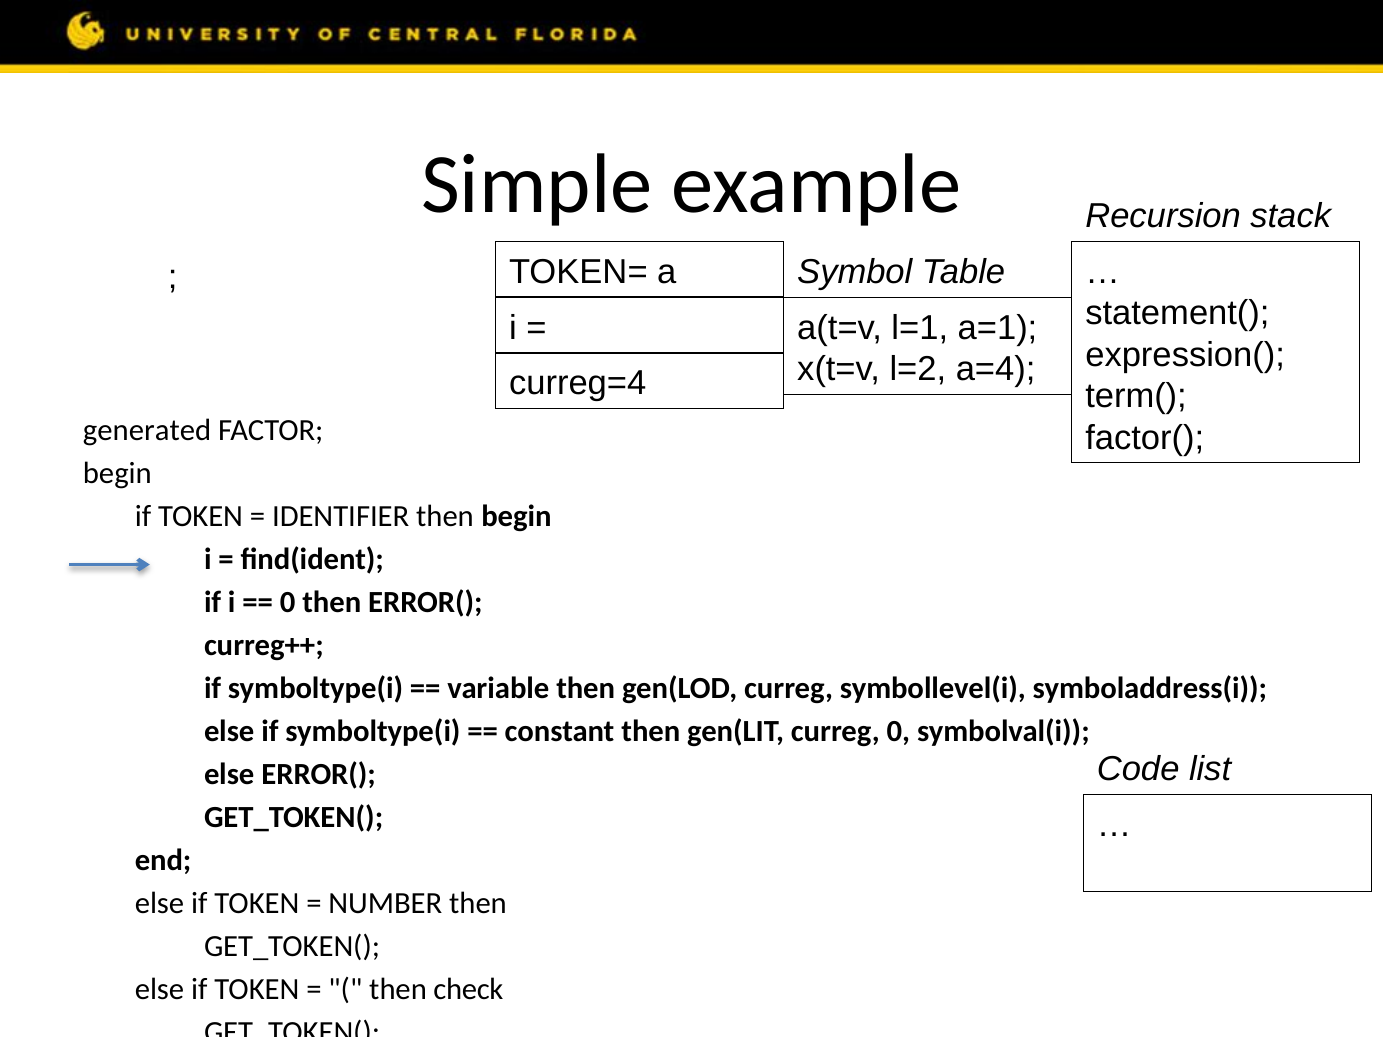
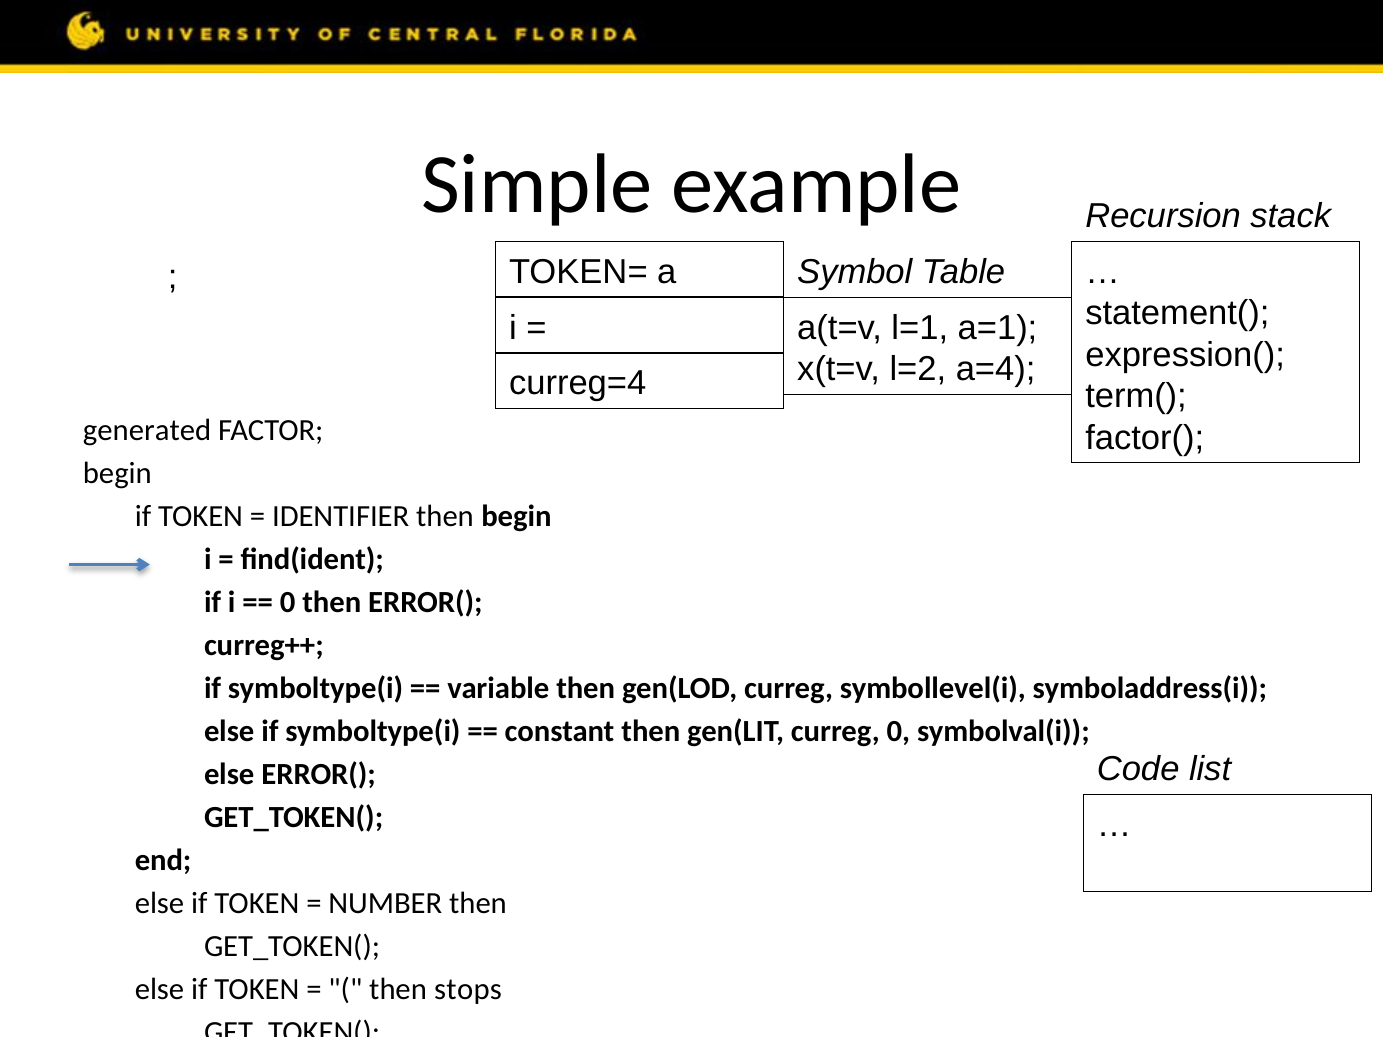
check: check -> stops
